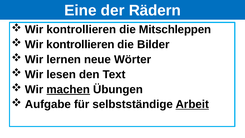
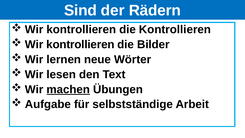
Eine: Eine -> Sind
die Mitschleppen: Mitschleppen -> Kontrollieren
Arbeit underline: present -> none
